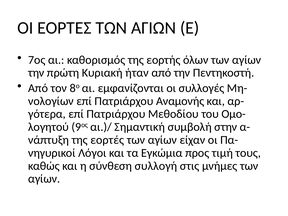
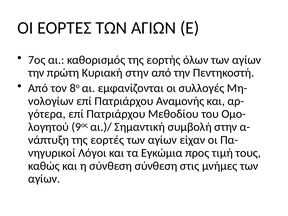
Κυριακή ήταν: ήταν -> στην
σύνθεση συλλογή: συλλογή -> σύνθεση
